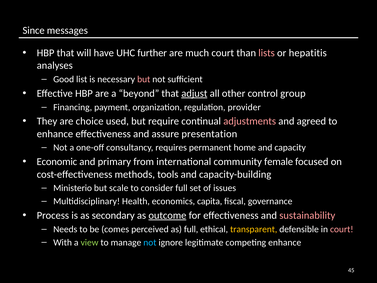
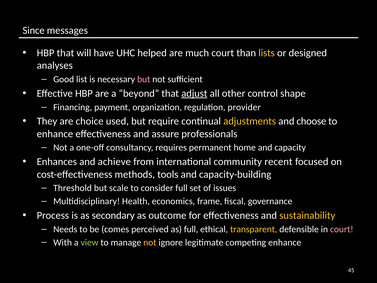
further: further -> helped
lists colour: pink -> yellow
hepatitis: hepatitis -> designed
group: group -> shape
adjustments colour: pink -> yellow
agreed: agreed -> choose
presentation: presentation -> professionals
Economic: Economic -> Enhances
primary: primary -> achieve
female: female -> recent
Ministerio: Ministerio -> Threshold
capita: capita -> frame
outcome underline: present -> none
sustainability colour: pink -> yellow
not at (150, 242) colour: light blue -> yellow
